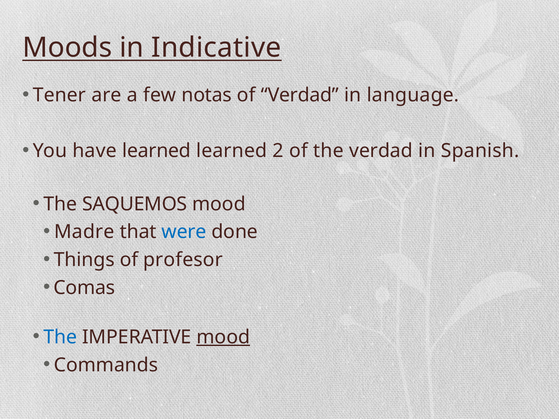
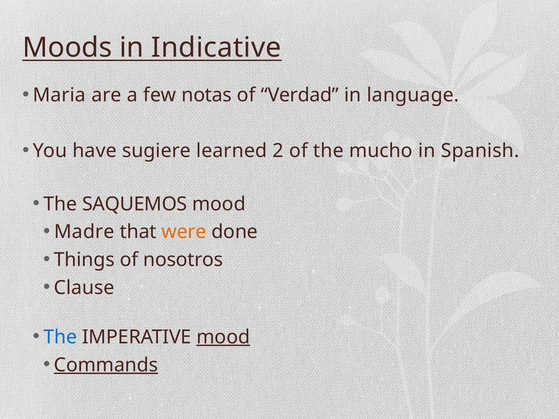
Tener: Tener -> Maria
have learned: learned -> sugiere
the verdad: verdad -> mucho
were colour: blue -> orange
profesor: profesor -> nosotros
Comas: Comas -> Clause
Commands underline: none -> present
